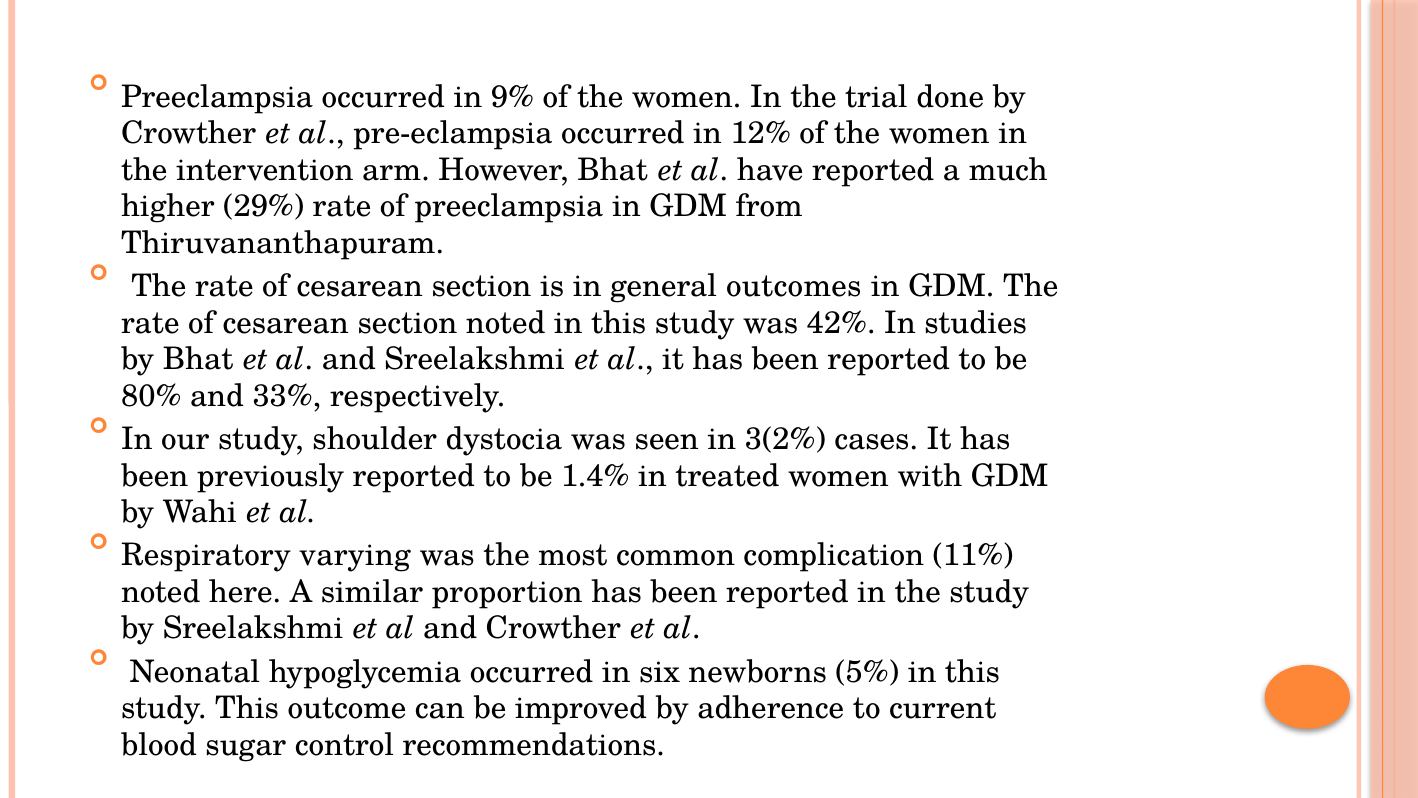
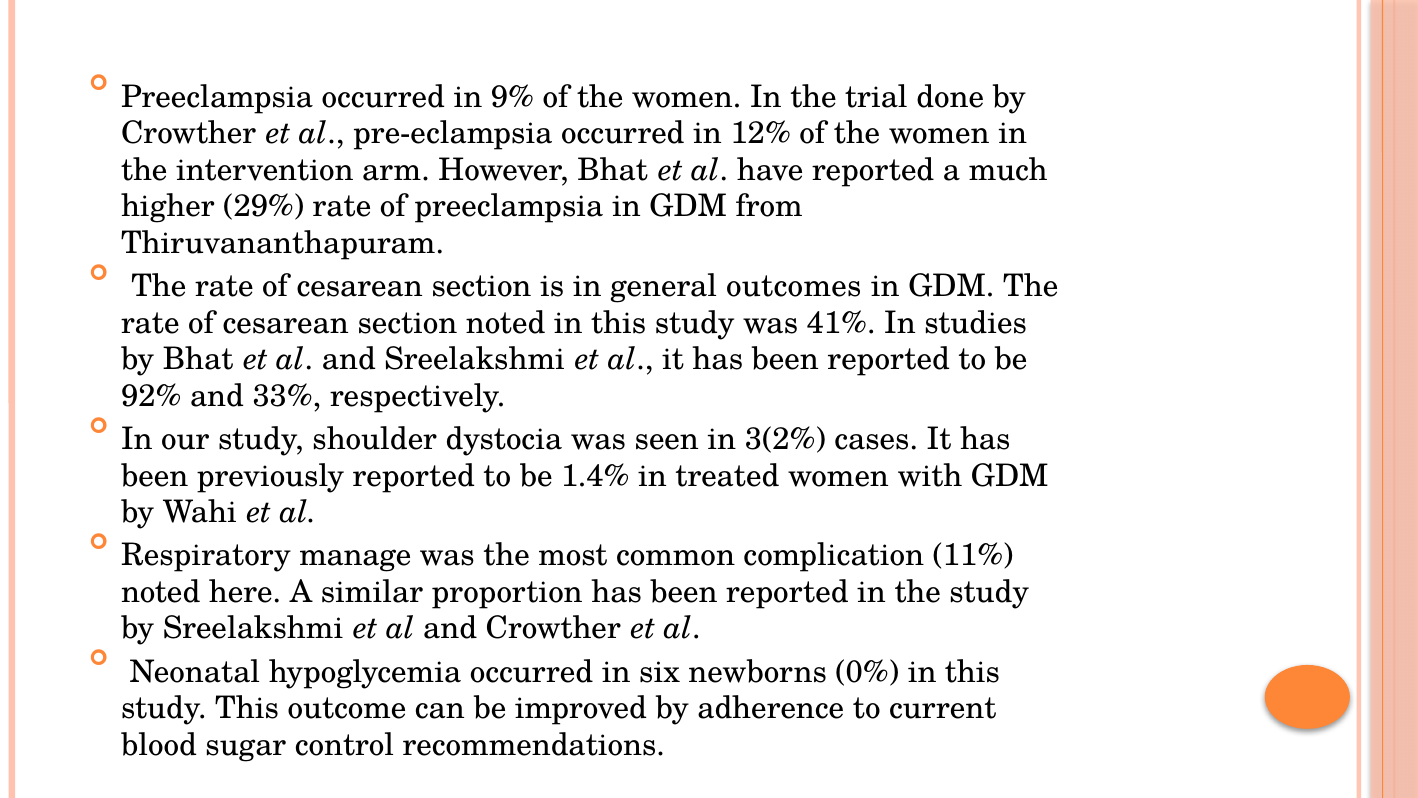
42%: 42% -> 41%
80%: 80% -> 92%
varying: varying -> manage
5%: 5% -> 0%
